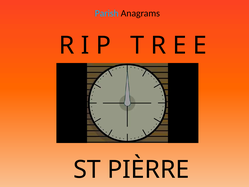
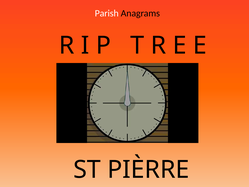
Parish colour: light blue -> white
